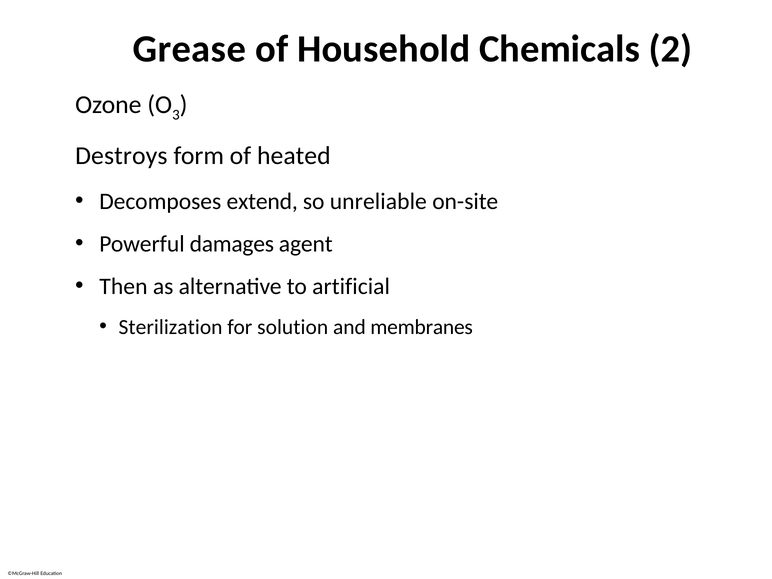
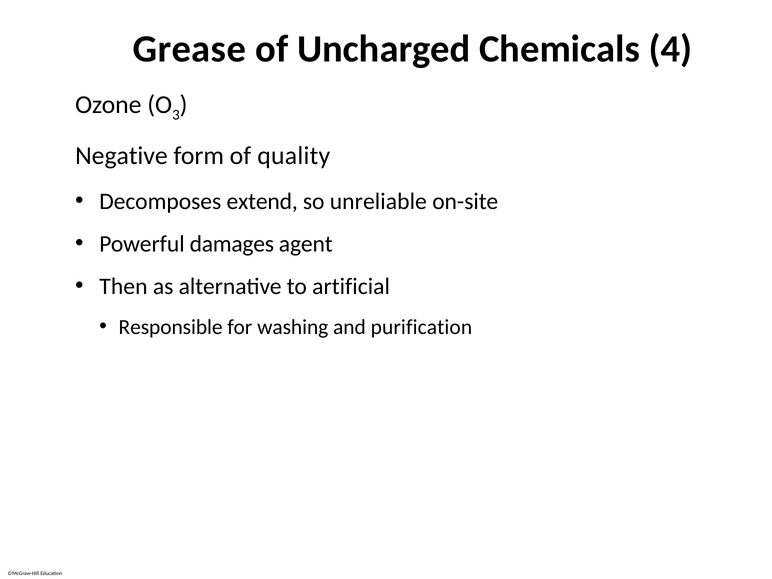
Household: Household -> Uncharged
2: 2 -> 4
Destroys: Destroys -> Negative
heated: heated -> quality
Sterilization: Sterilization -> Responsible
solution: solution -> washing
membranes: membranes -> purification
